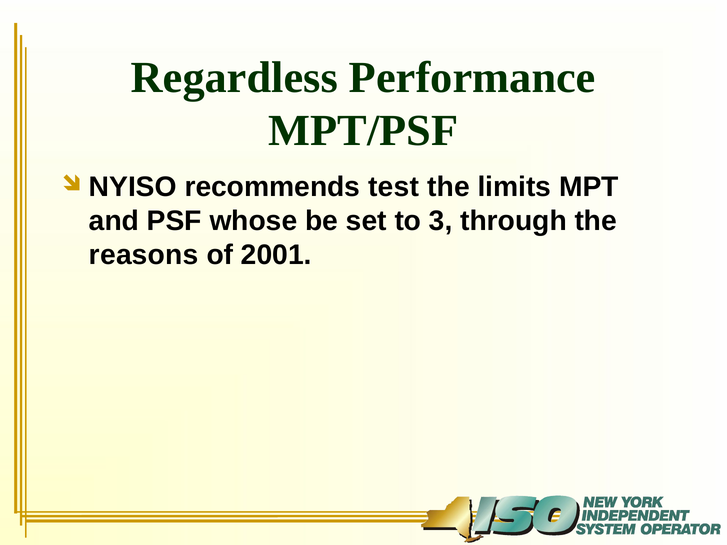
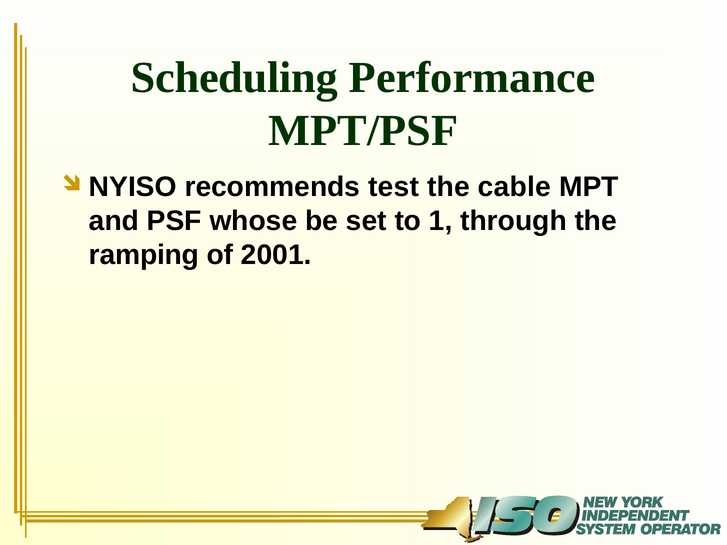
Regardless: Regardless -> Scheduling
limits: limits -> cable
3: 3 -> 1
reasons: reasons -> ramping
